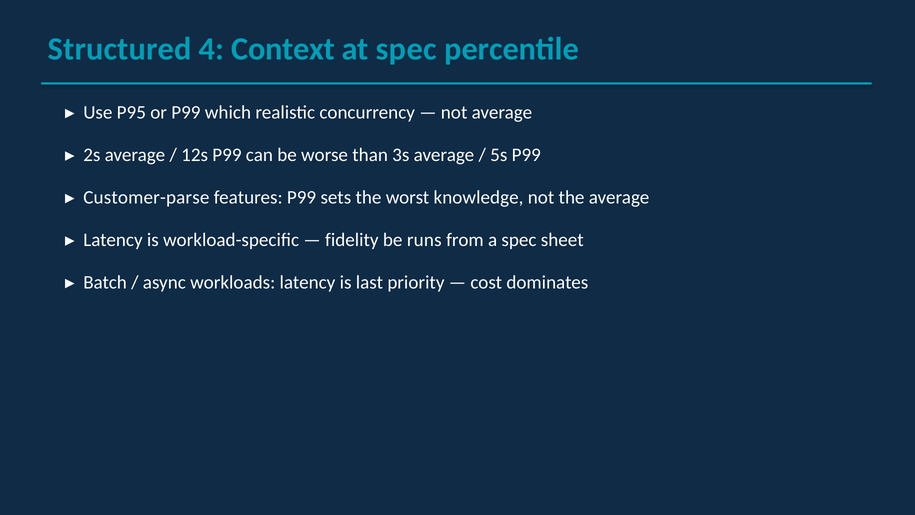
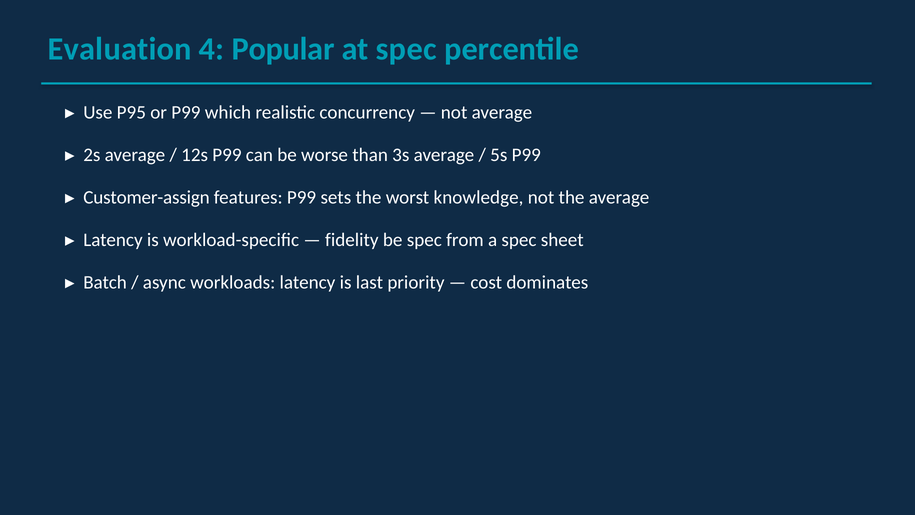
Structured: Structured -> Evaluation
Context: Context -> Popular
Customer-parse: Customer-parse -> Customer-assign
be runs: runs -> spec
